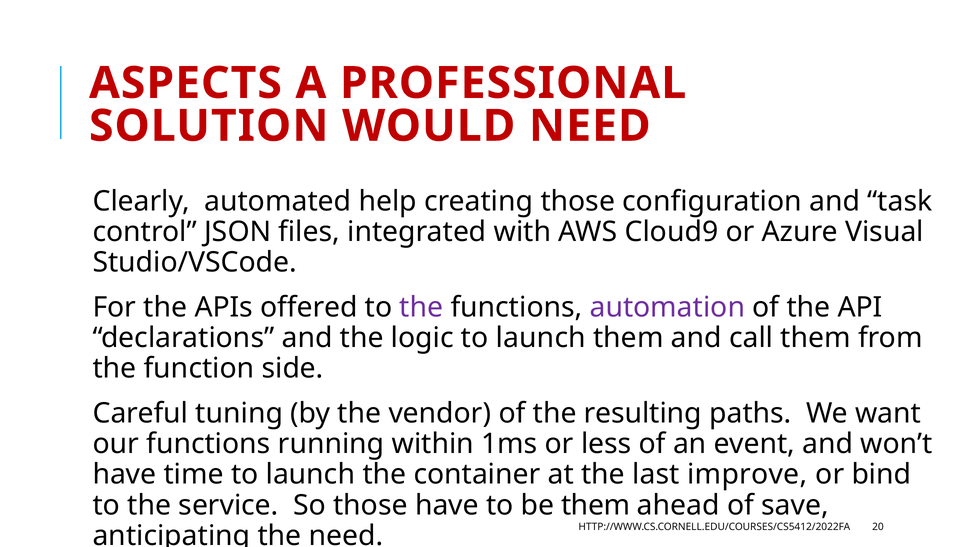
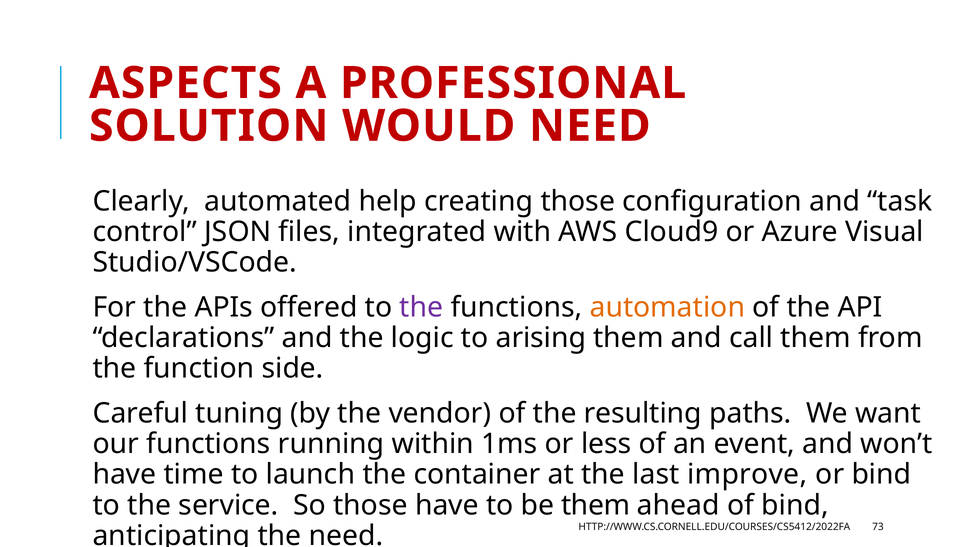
automation colour: purple -> orange
logic to launch: launch -> arising
of save: save -> bind
20: 20 -> 73
